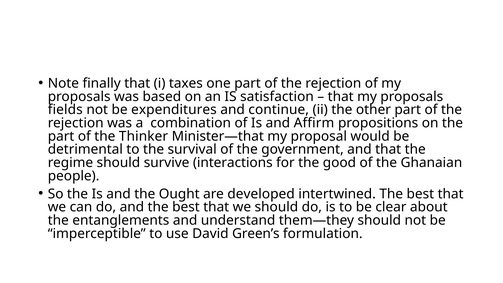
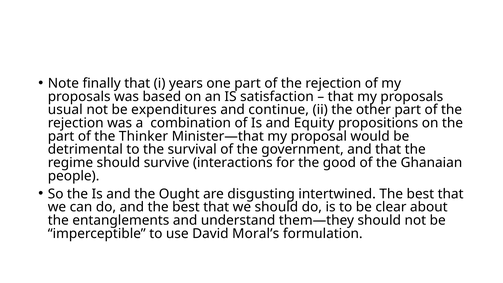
taxes: taxes -> years
fields: fields -> usual
Affirm: Affirm -> Equity
developed: developed -> disgusting
Green’s: Green’s -> Moral’s
